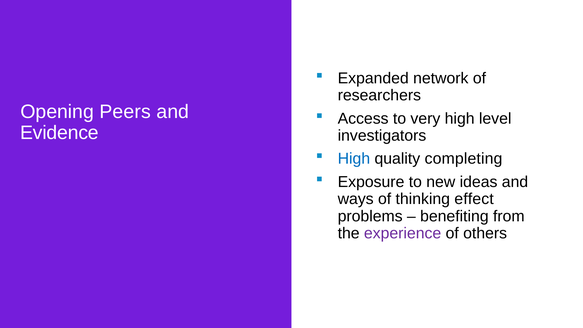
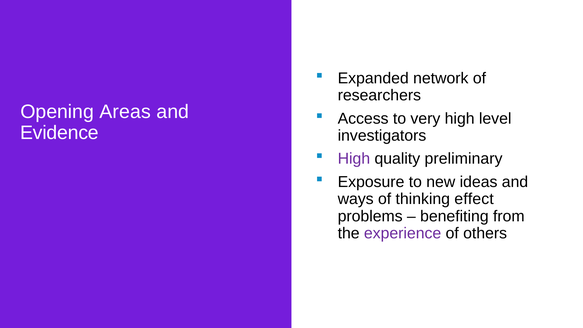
Peers: Peers -> Areas
High at (354, 159) colour: blue -> purple
completing: completing -> preliminary
